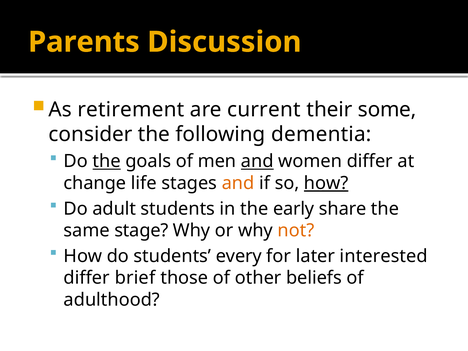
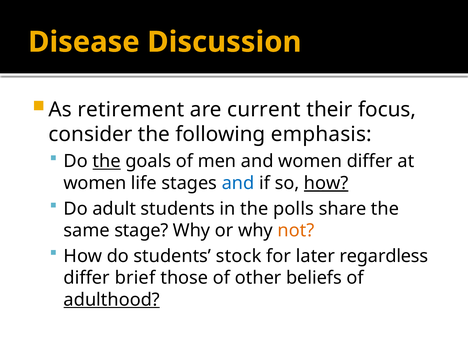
Parents: Parents -> Disease
some: some -> focus
dementia: dementia -> emphasis
and at (257, 161) underline: present -> none
change at (95, 183): change -> women
and at (238, 183) colour: orange -> blue
early: early -> polls
every: every -> stock
interested: interested -> regardless
adulthood underline: none -> present
